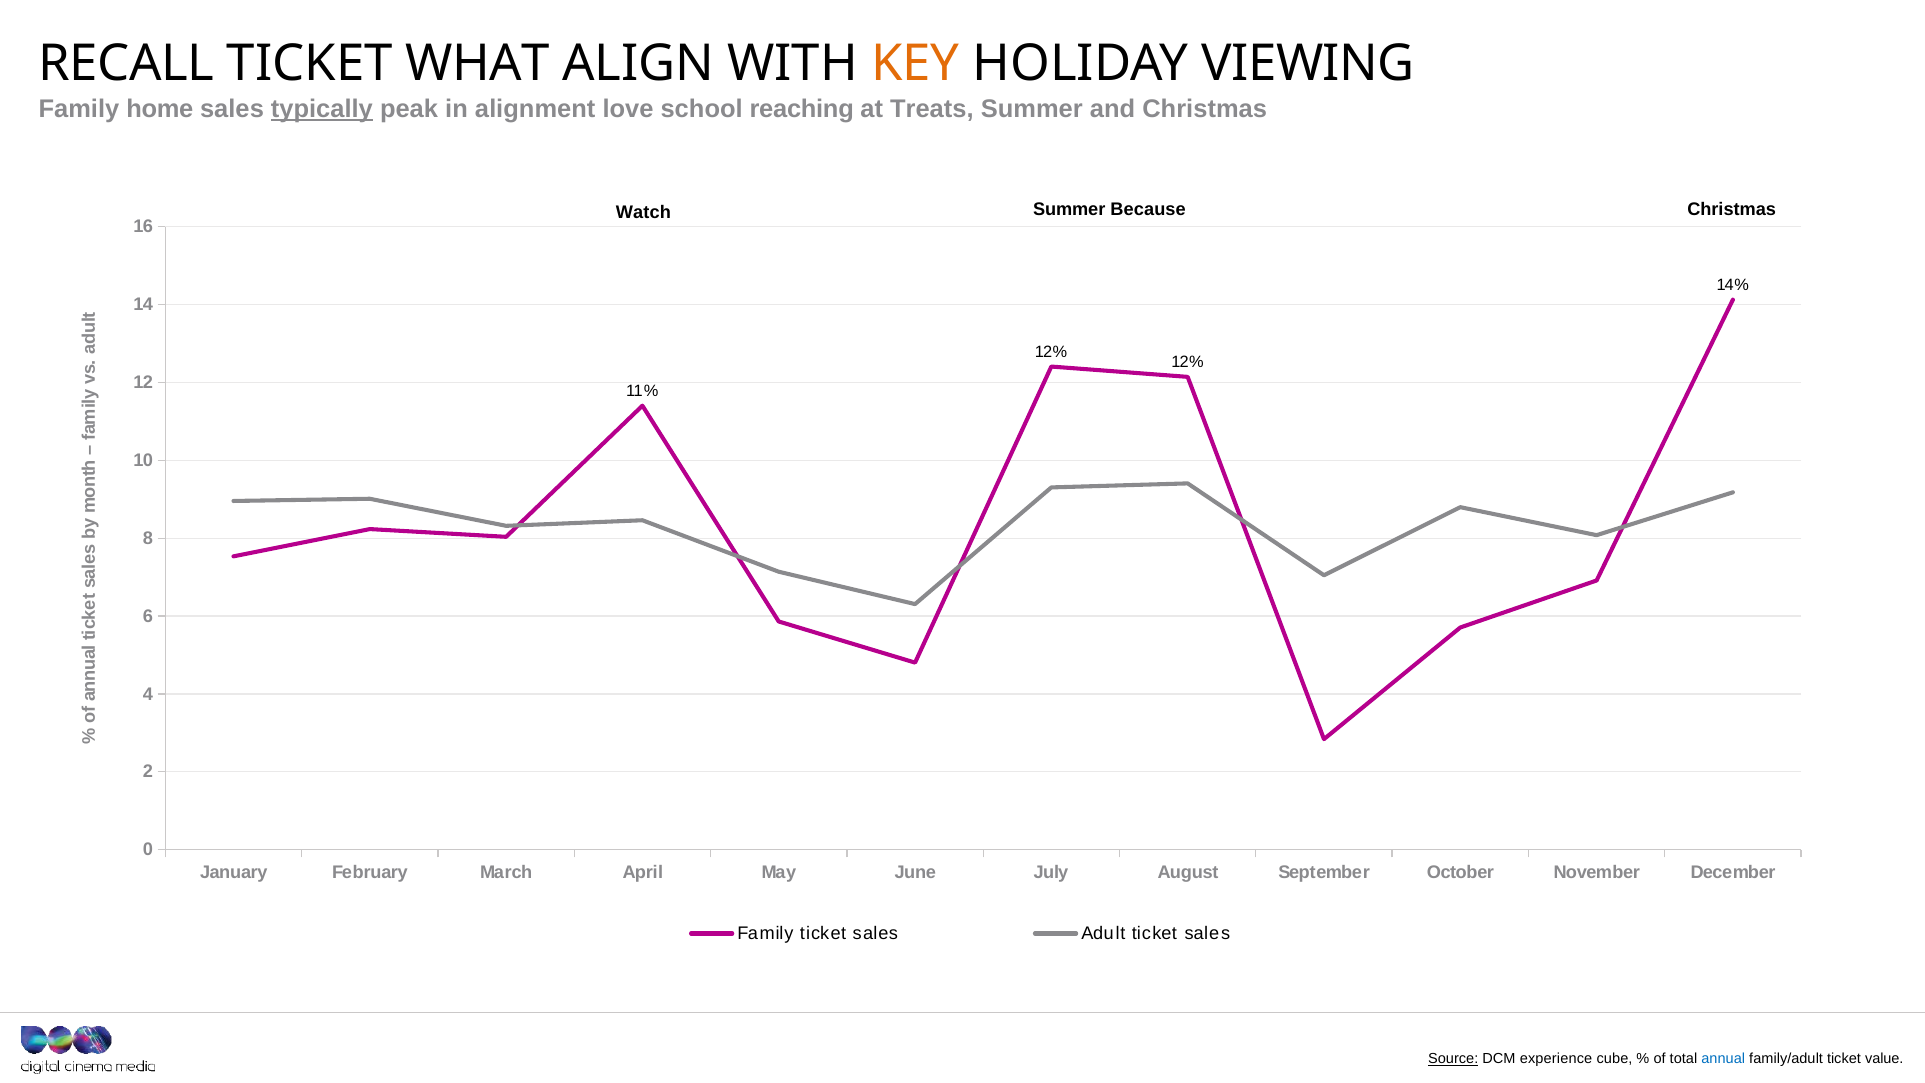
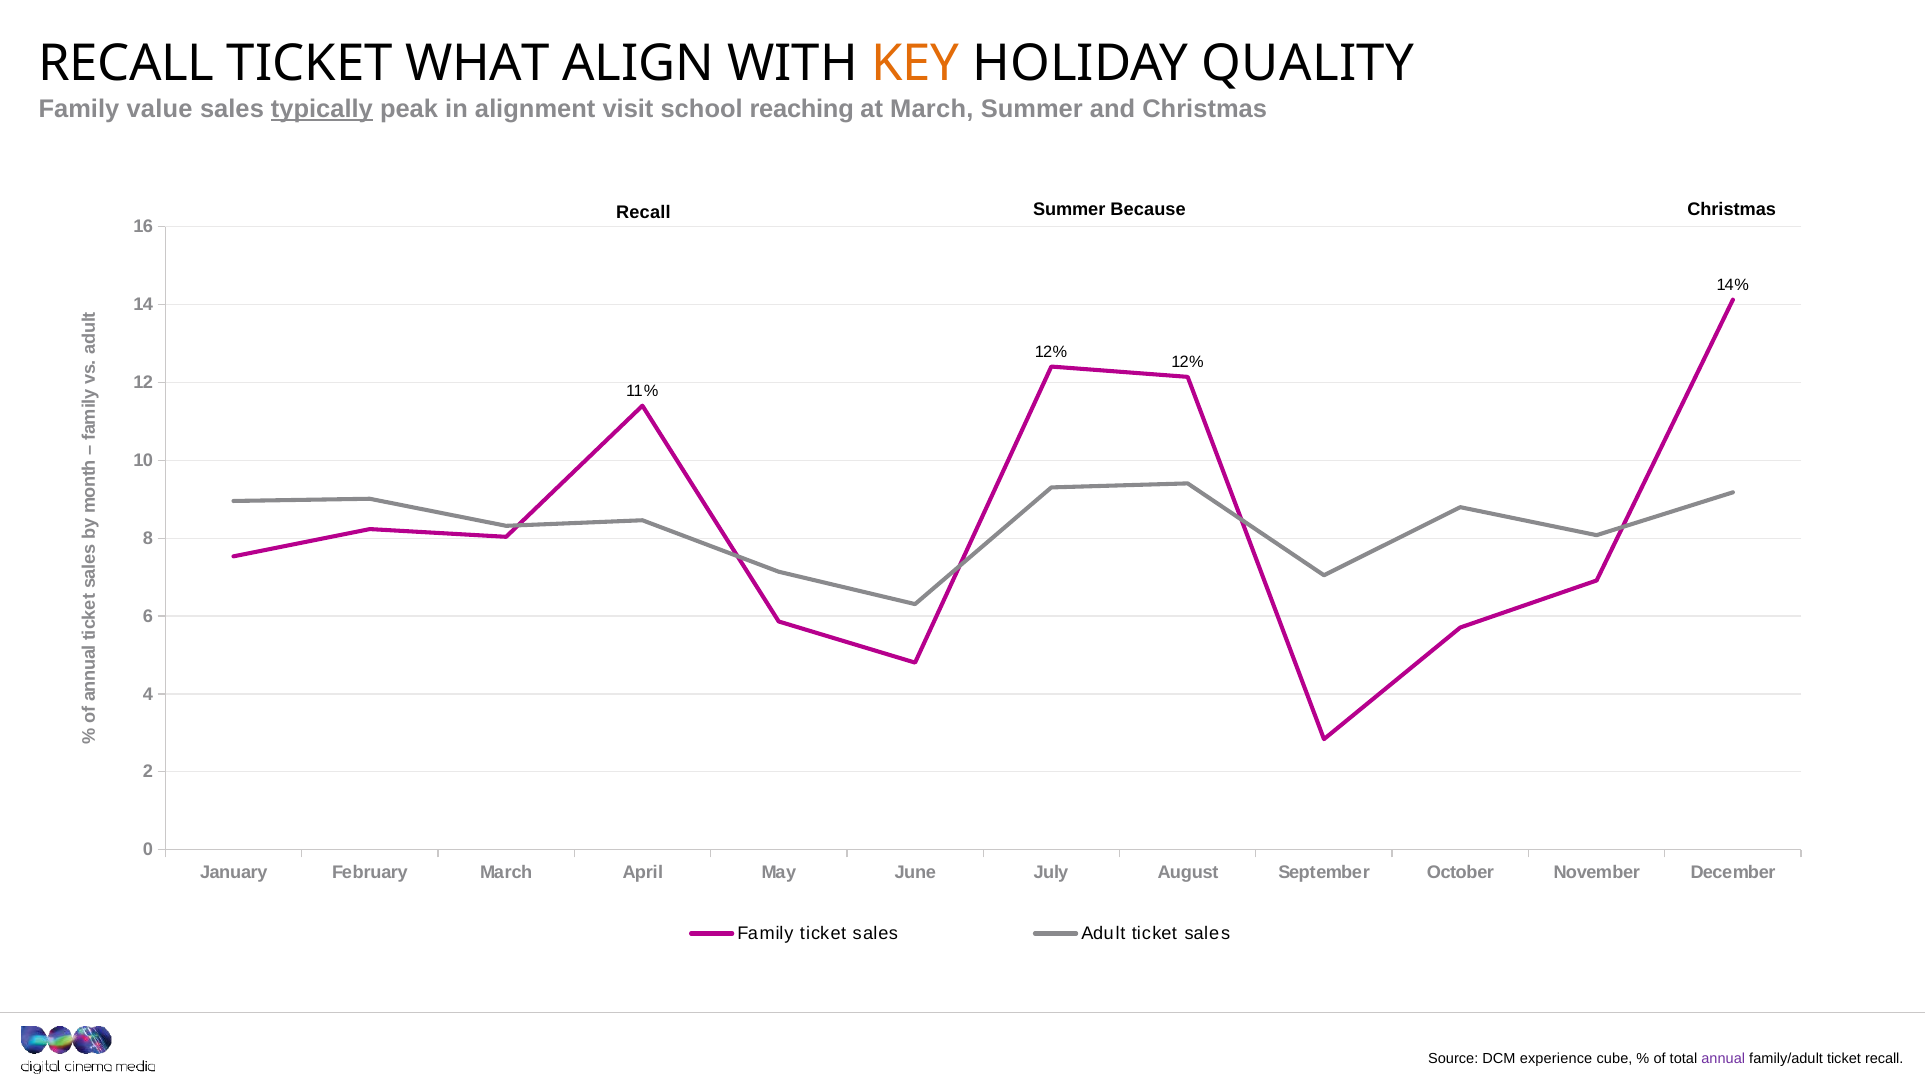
VIEWING: VIEWING -> QUALITY
home: home -> value
love: love -> visit
at Treats: Treats -> March
Watch at (643, 212): Watch -> Recall
Source underline: present -> none
annual colour: blue -> purple
ticket value: value -> recall
